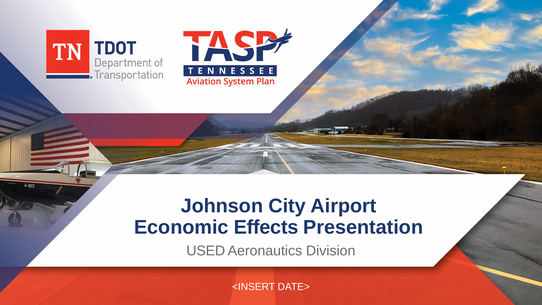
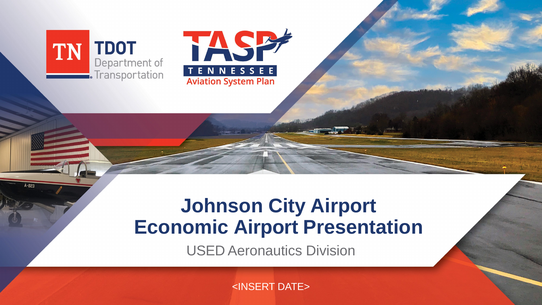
Economic Effects: Effects -> Airport
